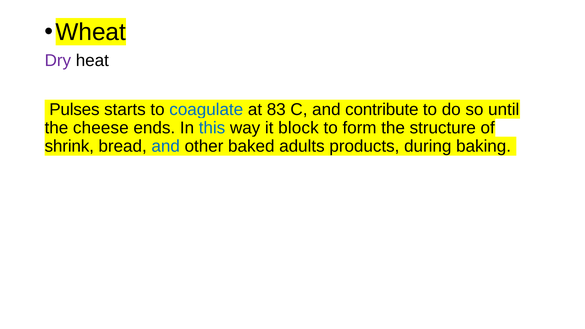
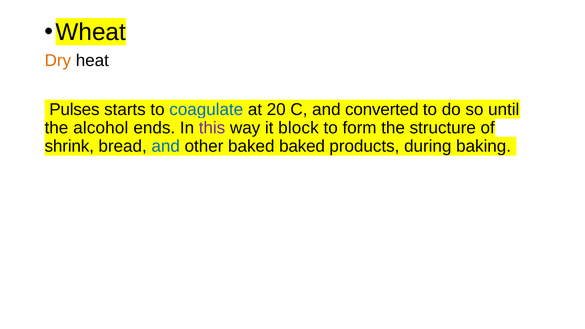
Dry colour: purple -> orange
83: 83 -> 20
contribute: contribute -> converted
cheese: cheese -> alcohol
this colour: blue -> purple
baked adults: adults -> baked
